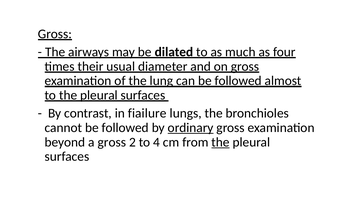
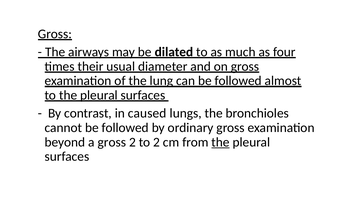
fiailure: fiailure -> caused
ordinary underline: present -> none
to 4: 4 -> 2
